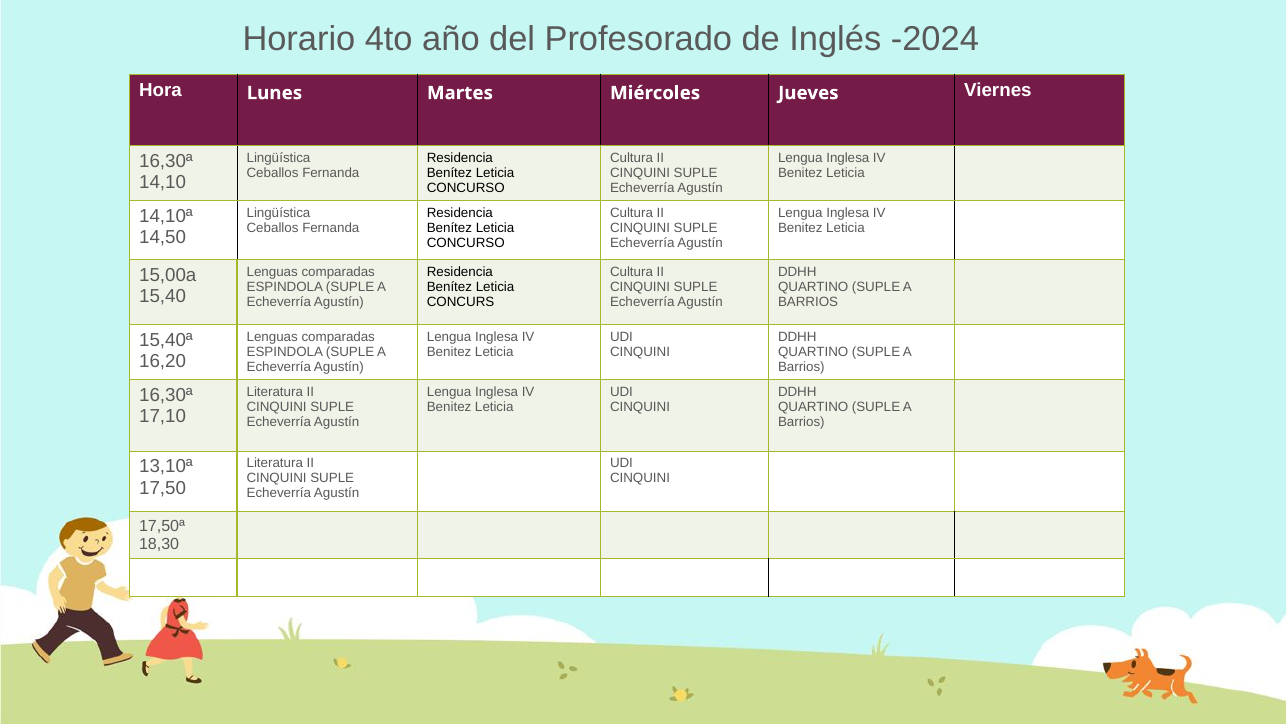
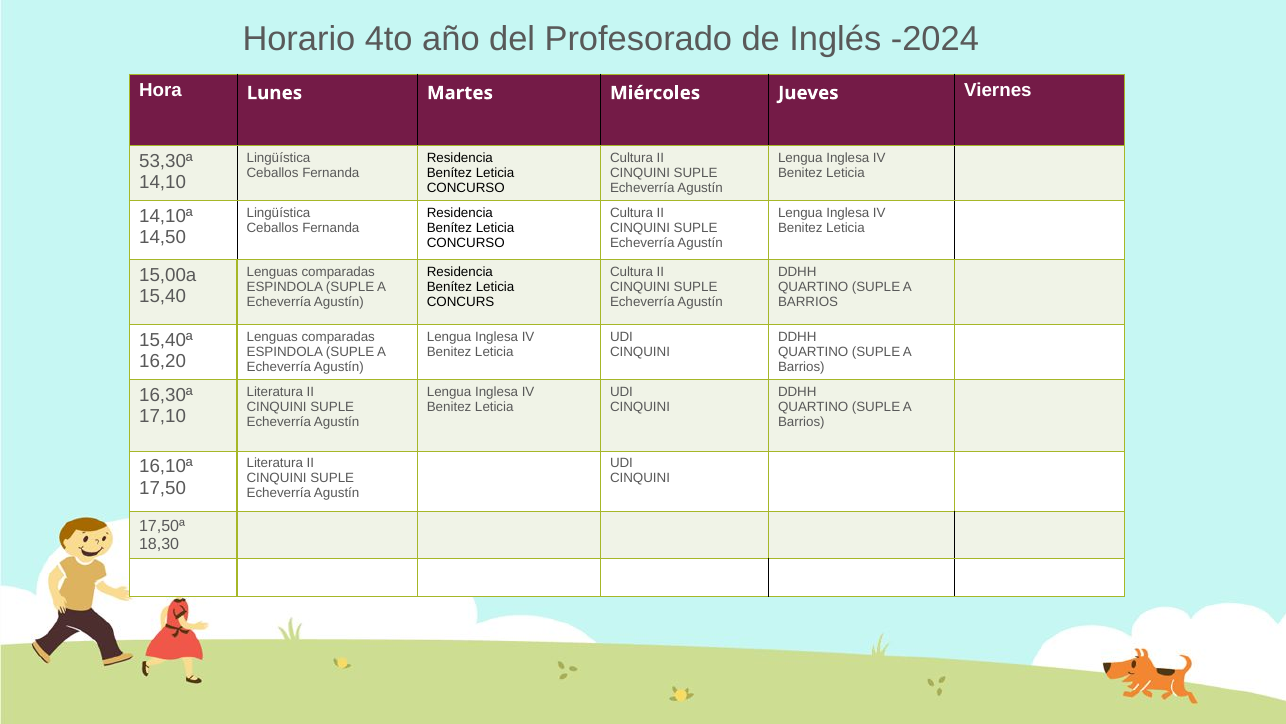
16,30ª at (166, 161): 16,30ª -> 53,30ª
13,10ª: 13,10ª -> 16,10ª
